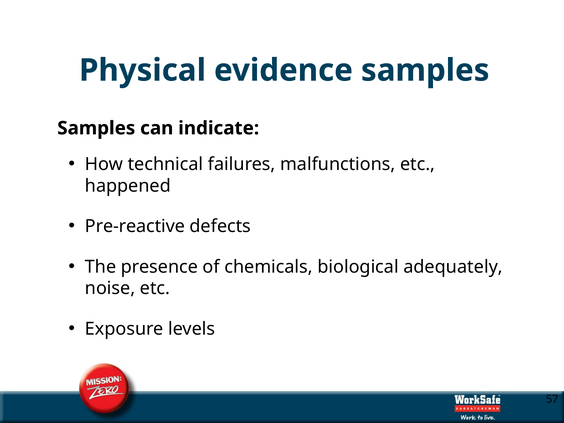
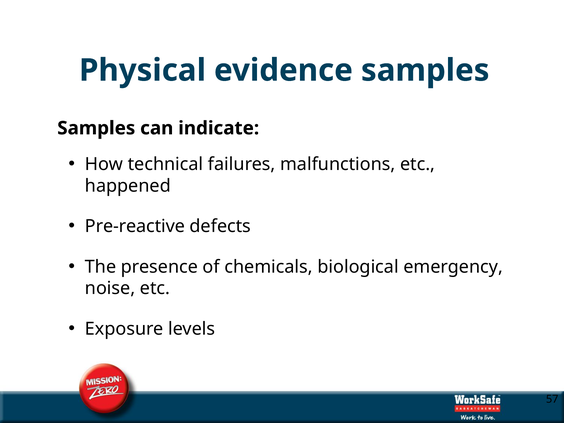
adequately: adequately -> emergency
